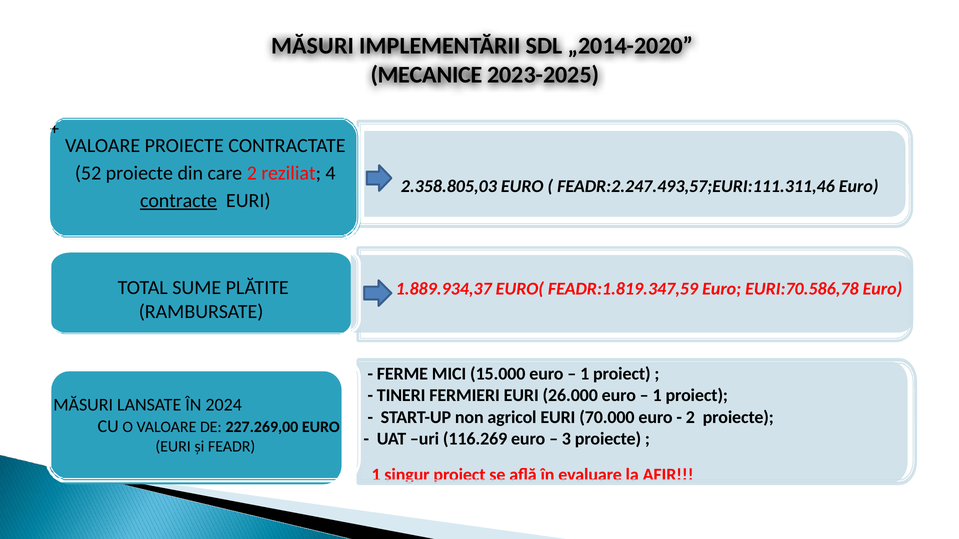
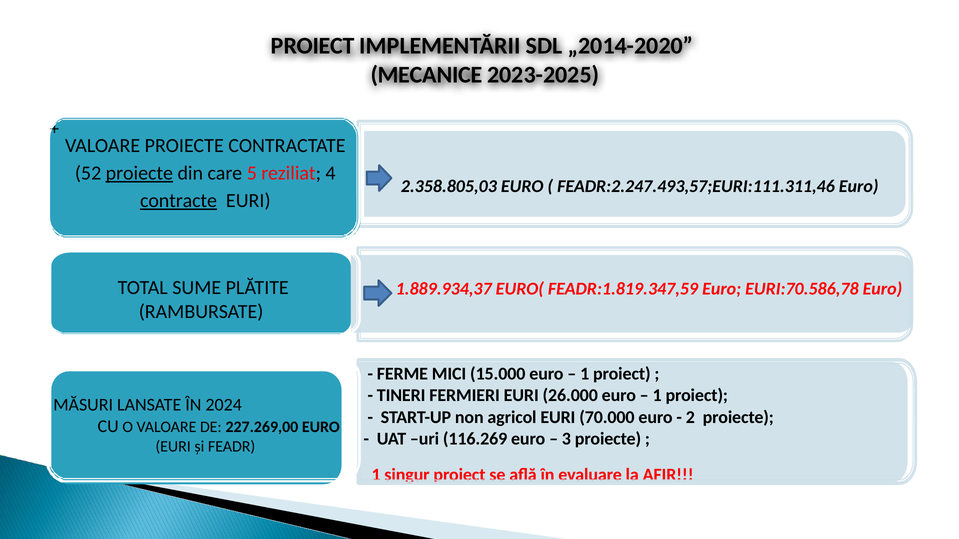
MĂSURI at (313, 46): MĂSURI -> PROIECT
proiecte at (139, 173) underline: none -> present
care 2: 2 -> 5
